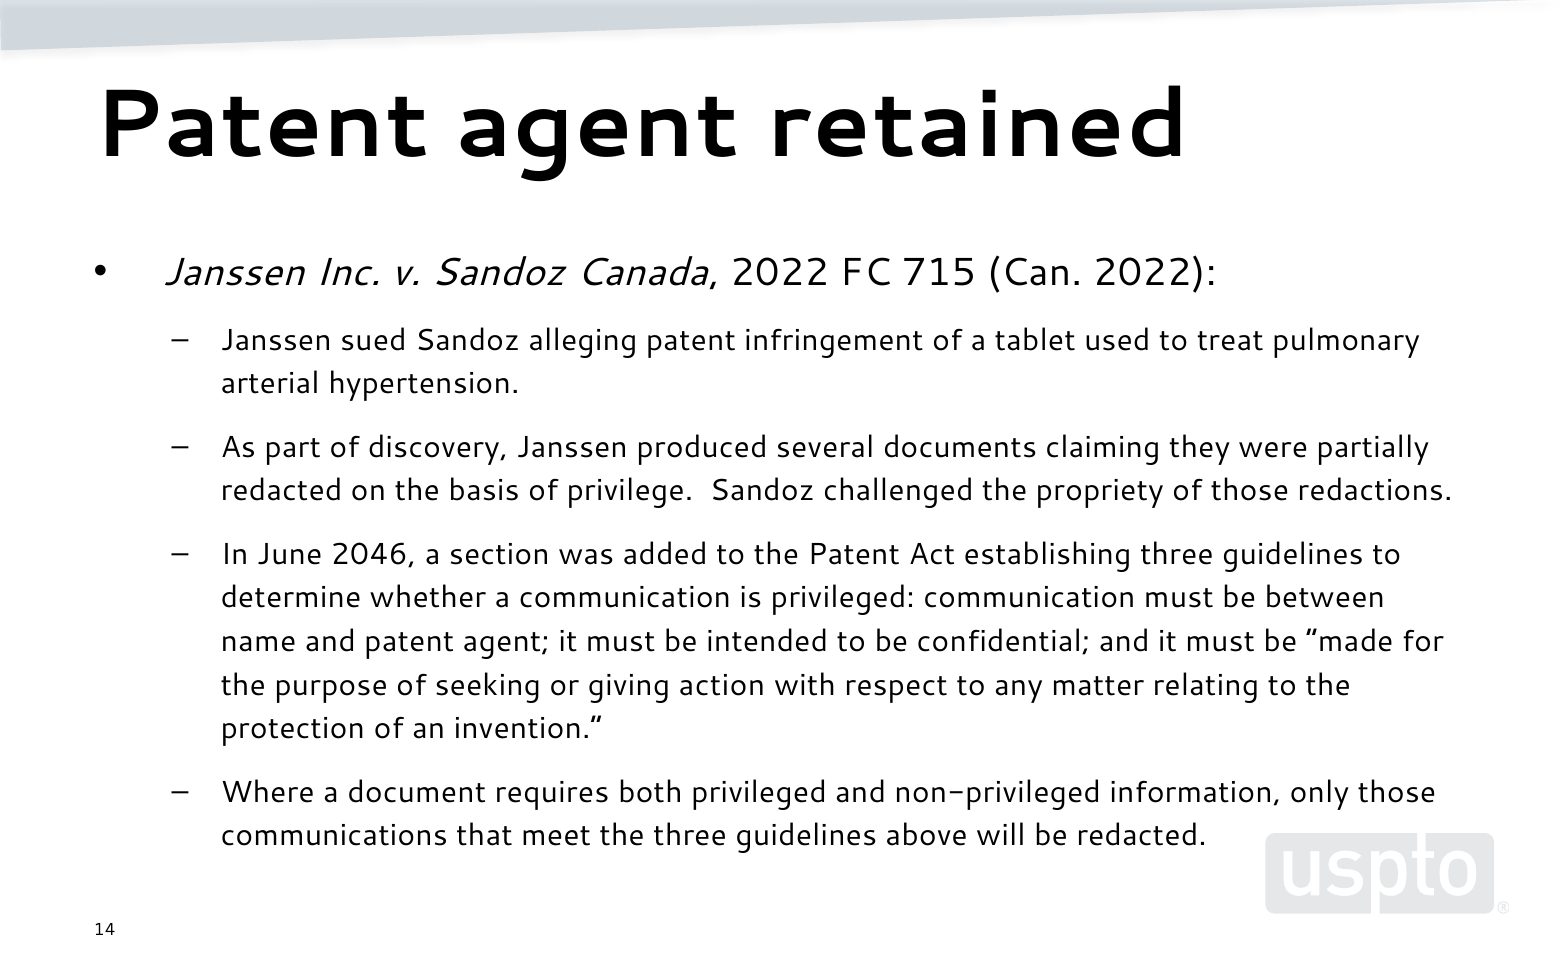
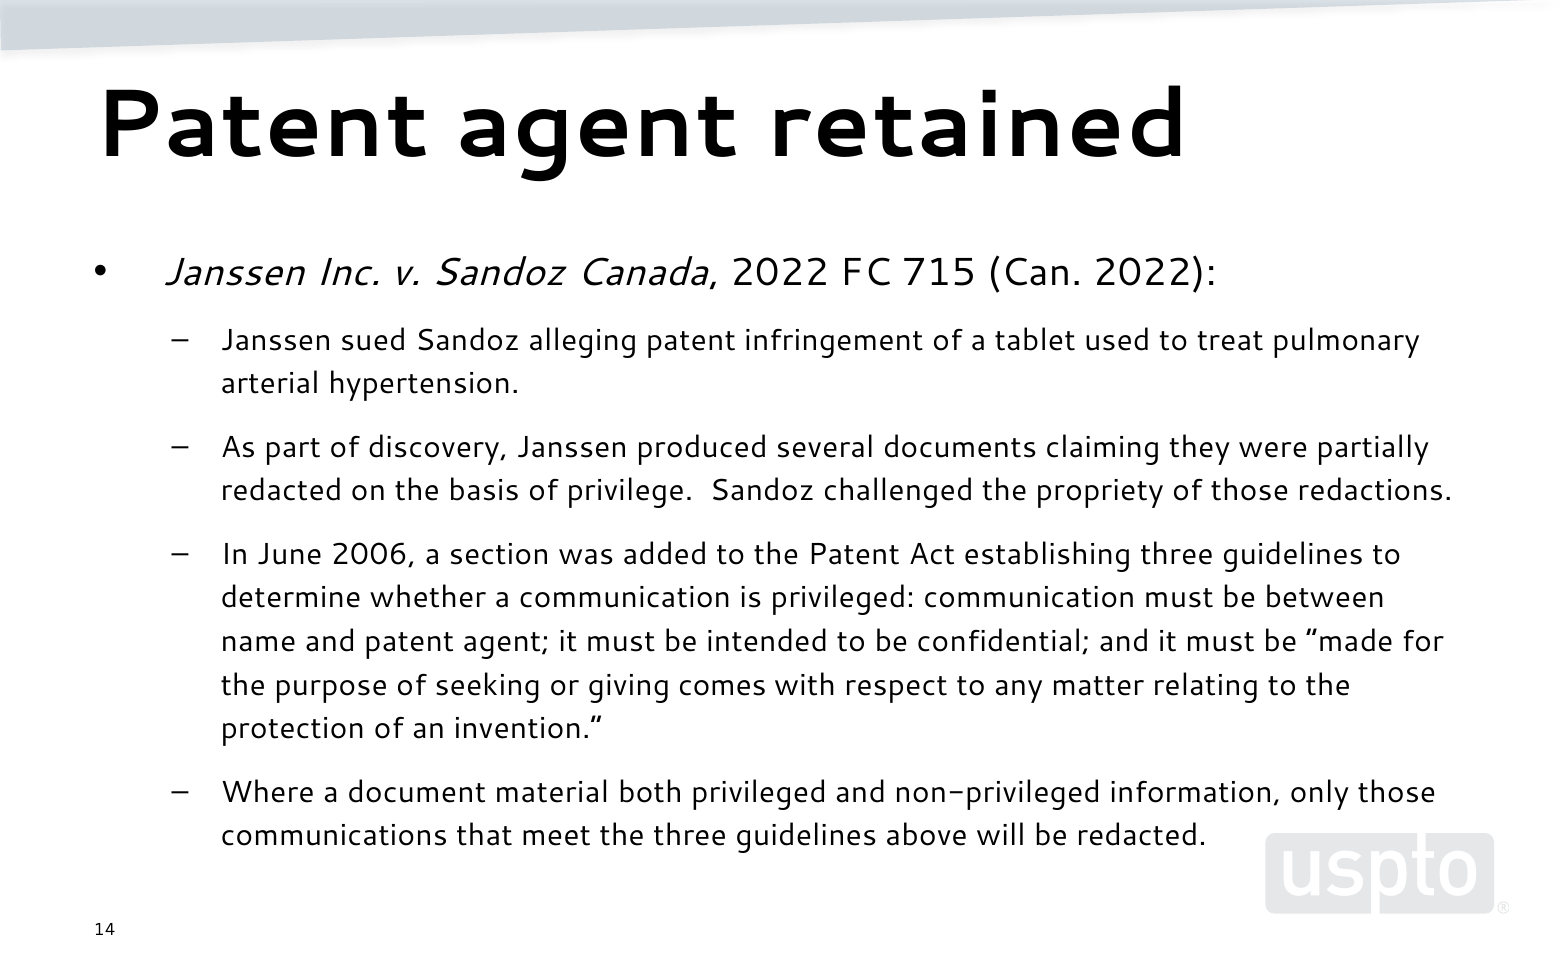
2046: 2046 -> 2006
action: action -> comes
requires: requires -> material
